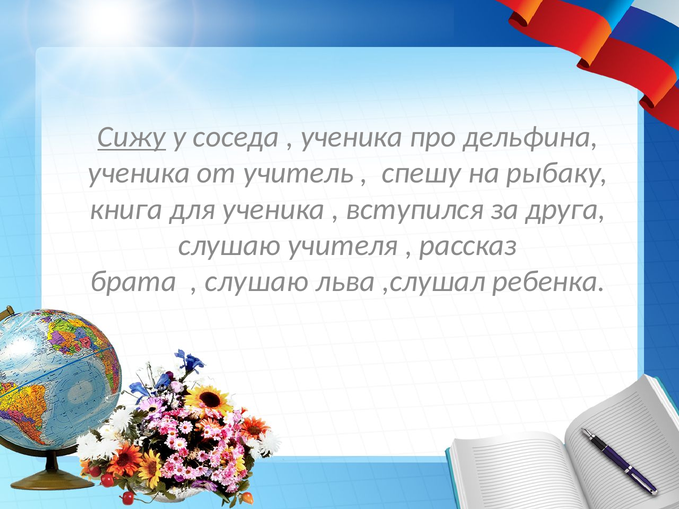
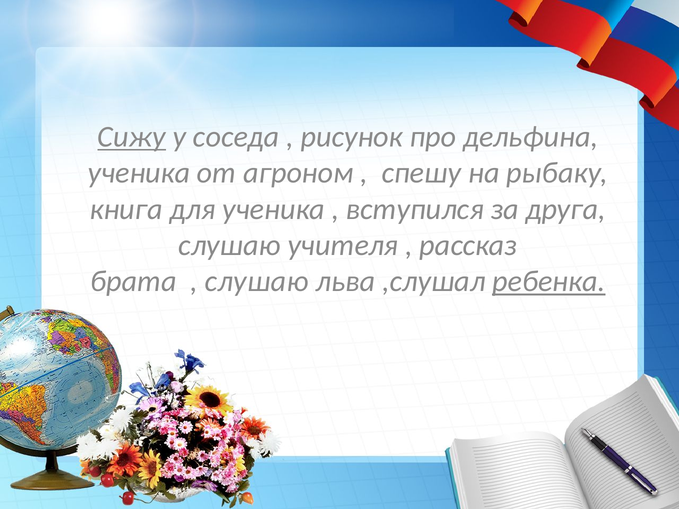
ученика at (352, 137): ученика -> рисунок
учитель: учитель -> агроном
ребенка underline: none -> present
